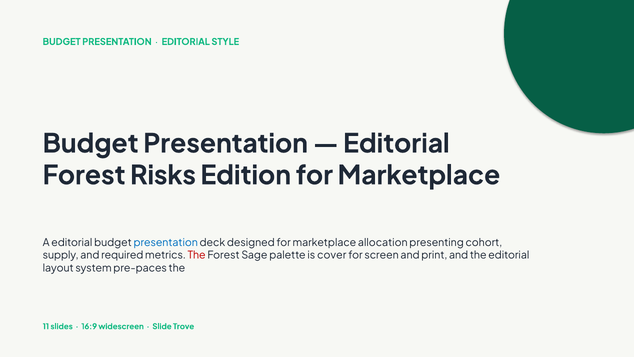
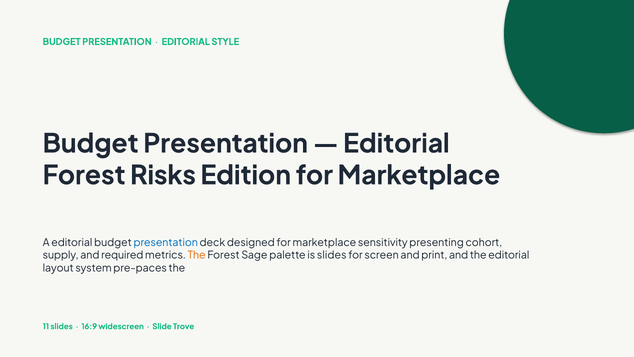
allocation: allocation -> sensitivity
The at (197, 255) colour: red -> orange
is cover: cover -> slides
